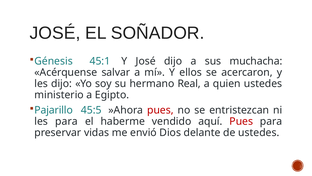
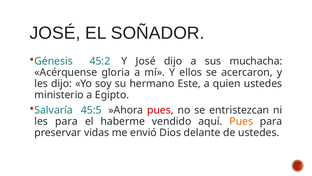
45:1: 45:1 -> 45:2
salvar: salvar -> gloria
Real: Real -> Este
Pajarillo: Pajarillo -> Salvaría
Pues at (241, 121) colour: red -> orange
